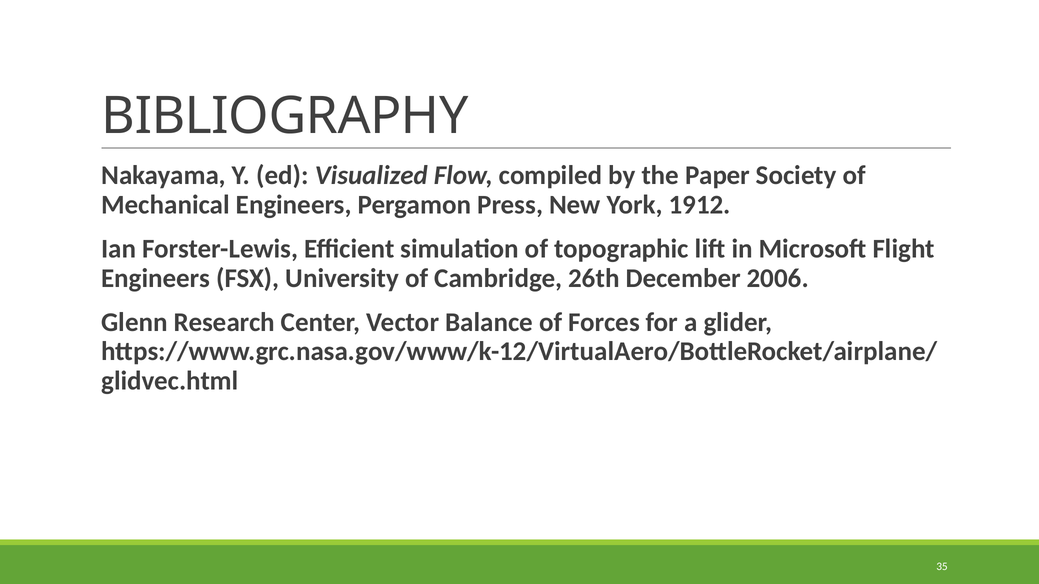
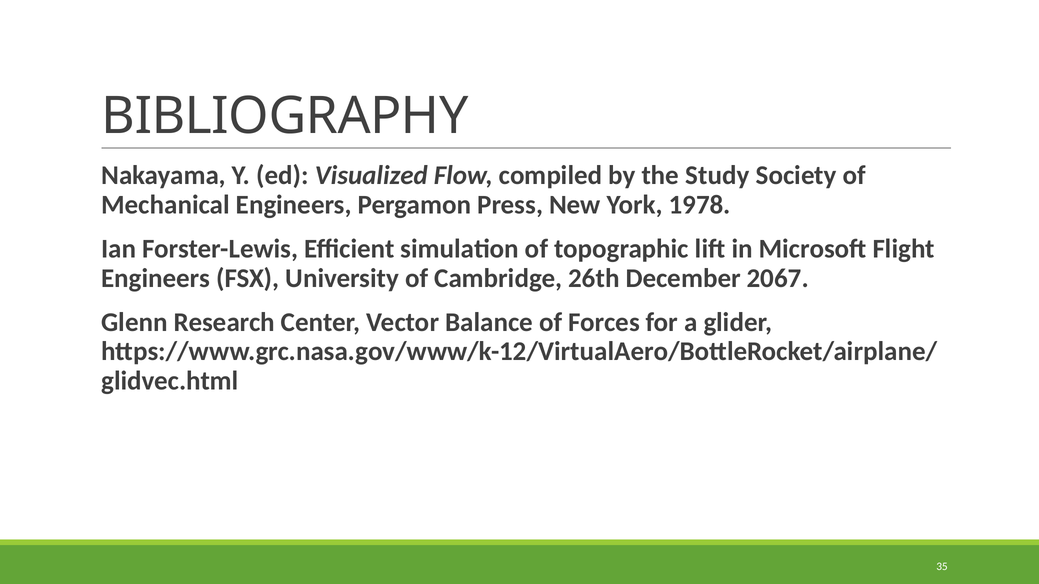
Paper: Paper -> Study
1912: 1912 -> 1978
2006: 2006 -> 2067
